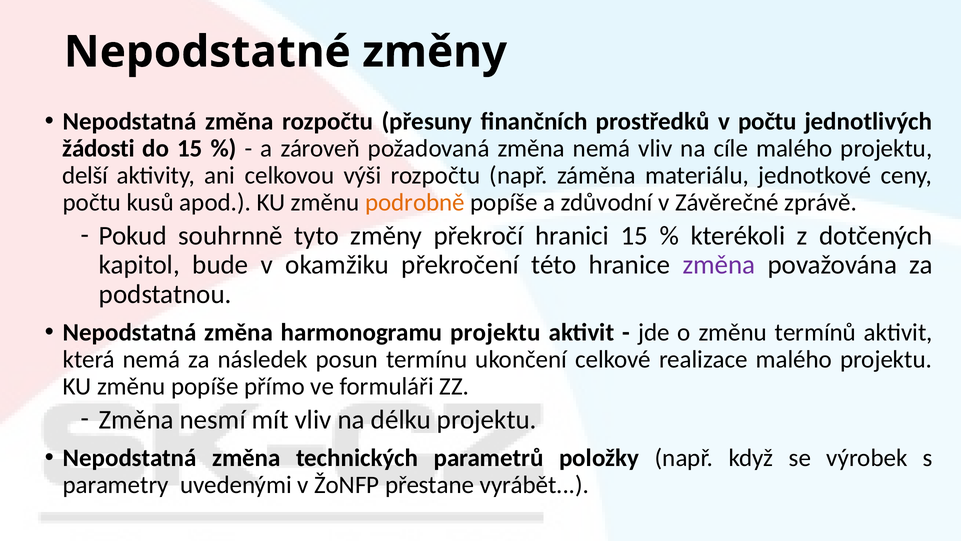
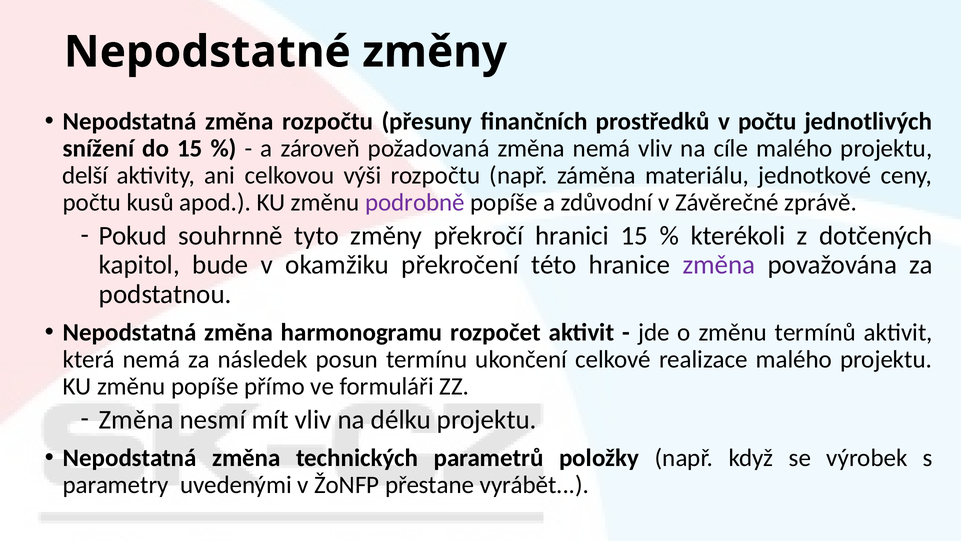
žádosti: žádosti -> snížení
podrobně colour: orange -> purple
harmonogramu projektu: projektu -> rozpočet
